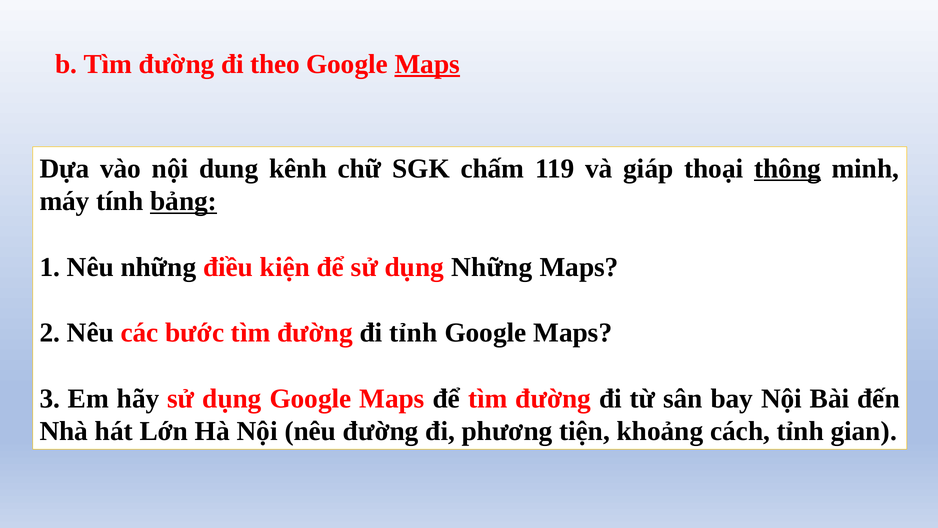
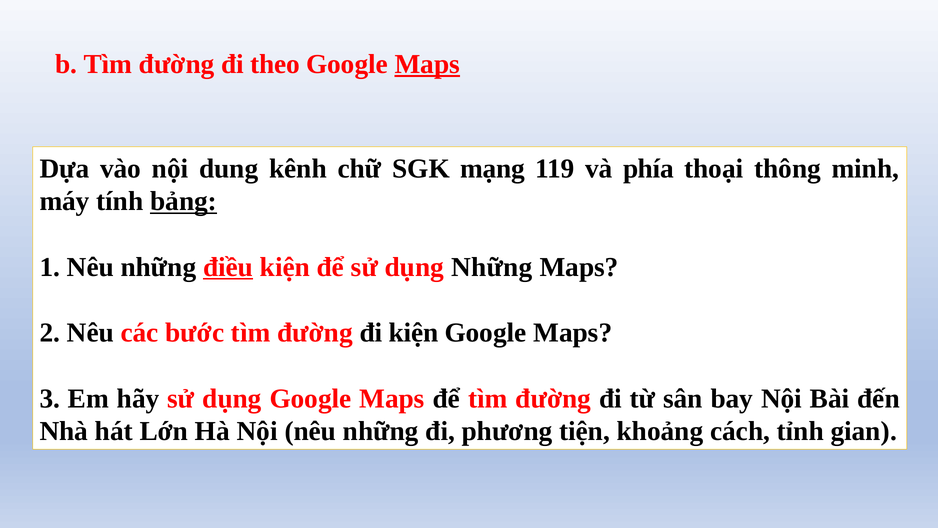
chấm: chấm -> mạng
giáp: giáp -> phía
thông underline: present -> none
điều underline: none -> present
đi tỉnh: tỉnh -> kiện
Nội nêu đường: đường -> những
